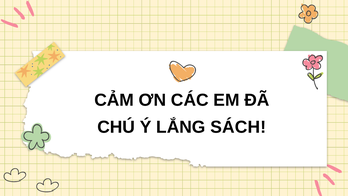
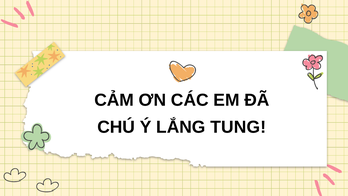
SÁCH: SÁCH -> TUNG
